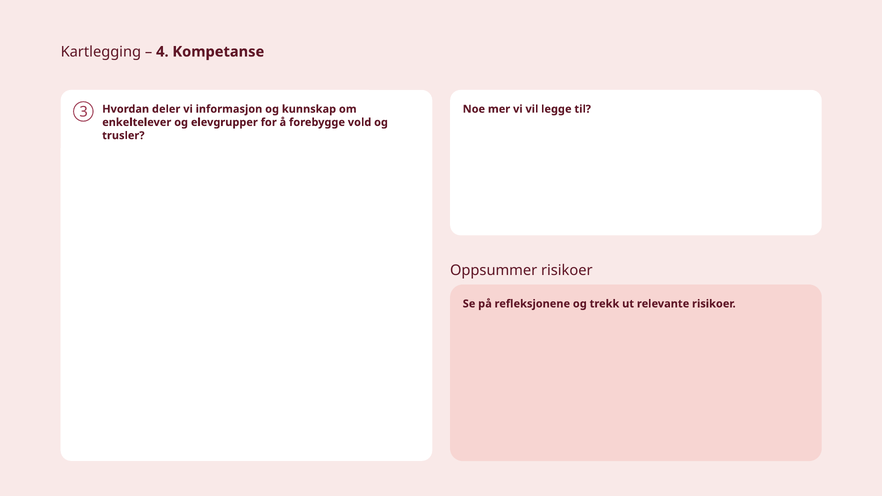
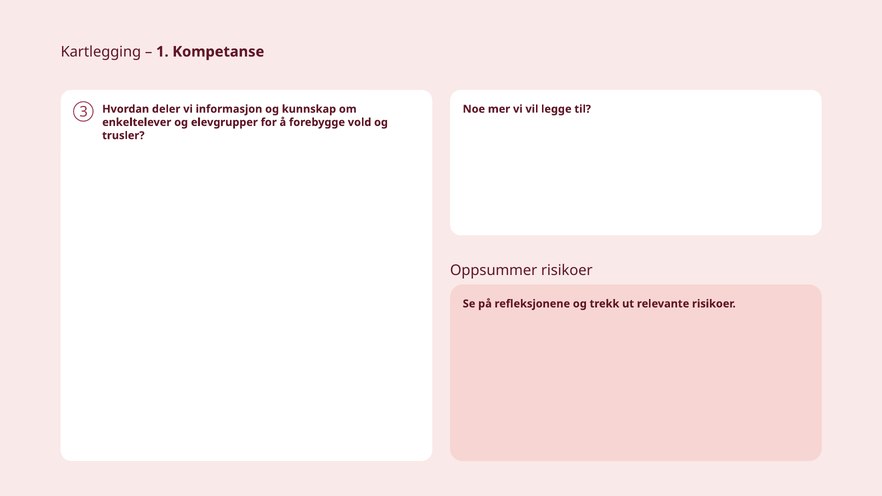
4: 4 -> 1
